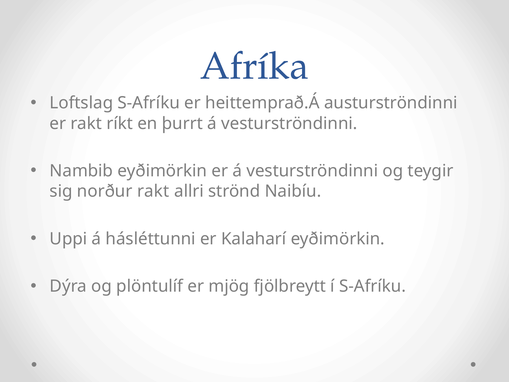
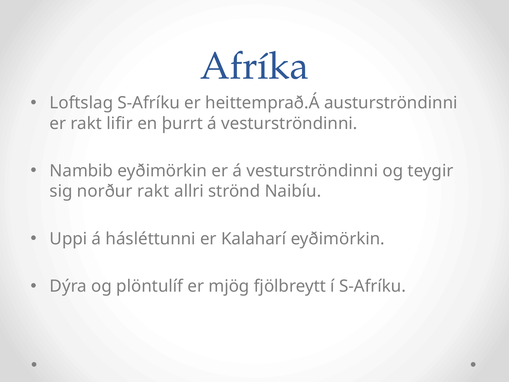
ríkt: ríkt -> lifir
